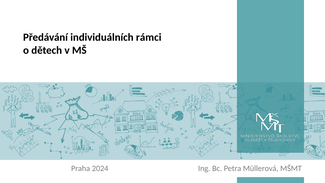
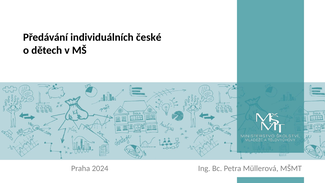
rámci: rámci -> české
